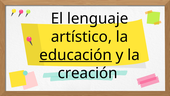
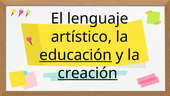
creación underline: none -> present
